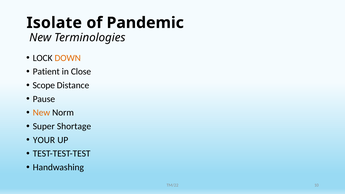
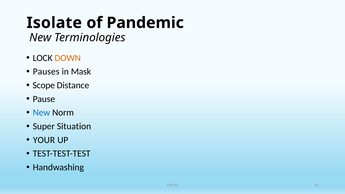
Patient: Patient -> Pauses
Close: Close -> Mask
New at (41, 113) colour: orange -> blue
Shortage: Shortage -> Situation
